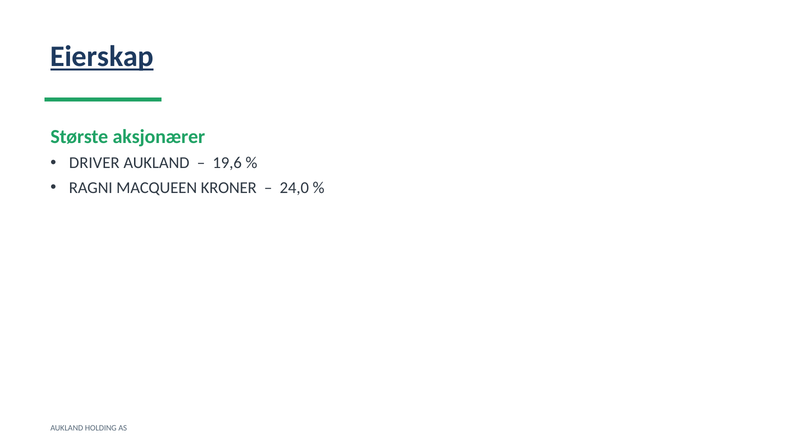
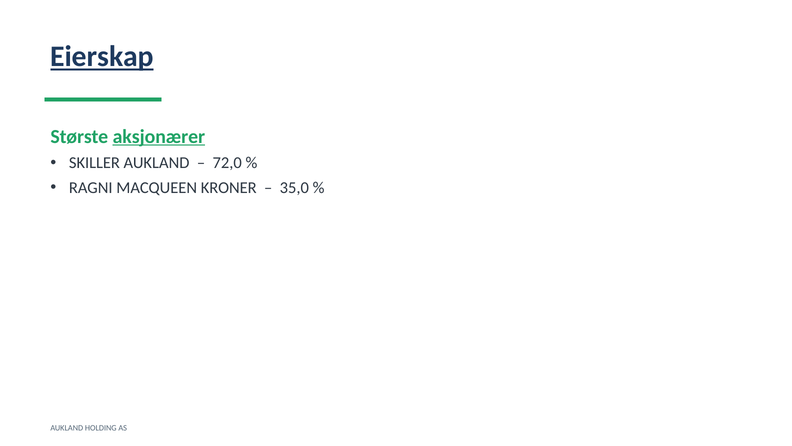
aksjonærer underline: none -> present
DRIVER: DRIVER -> SKILLER
19,6: 19,6 -> 72,0
24,0: 24,0 -> 35,0
